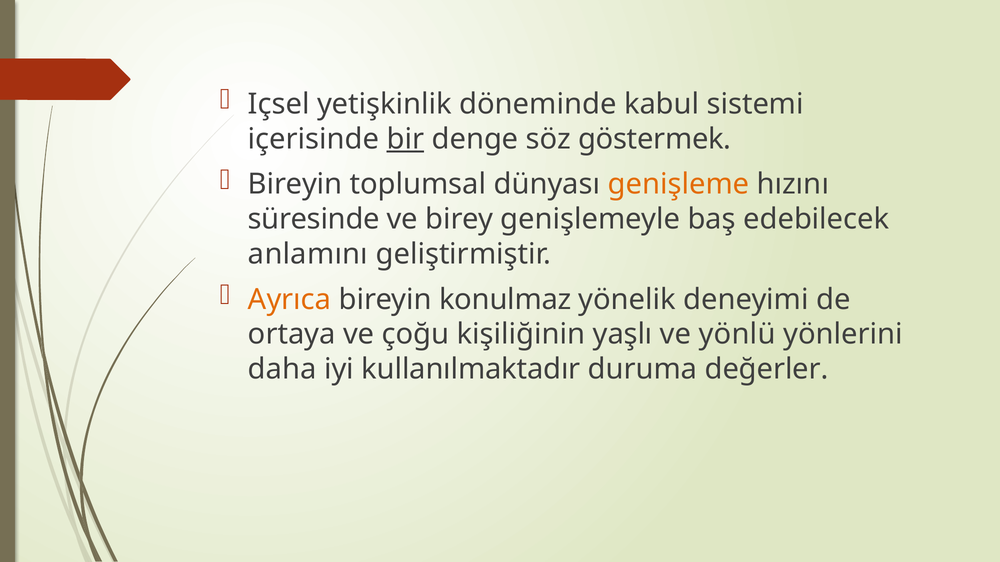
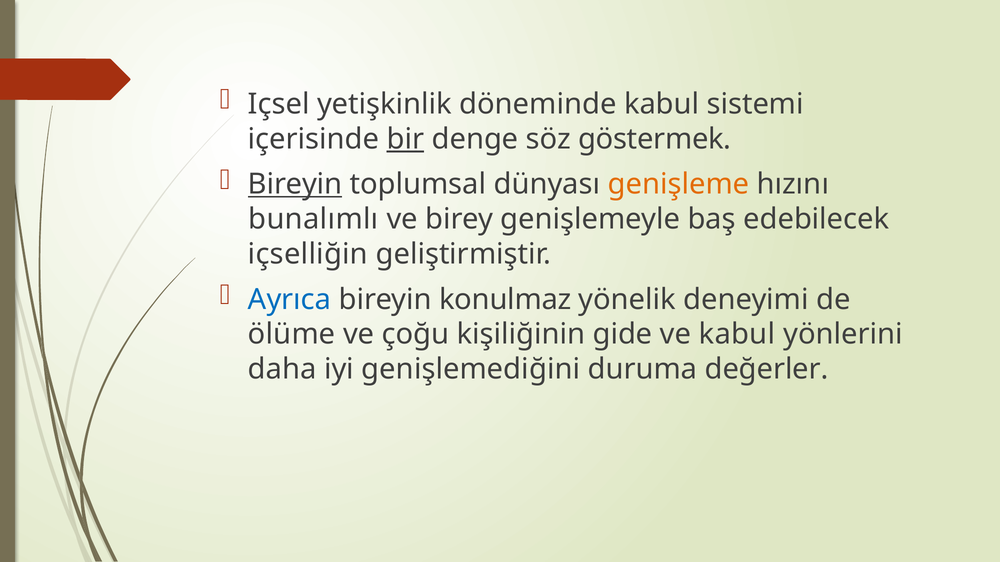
Bireyin at (295, 184) underline: none -> present
süresinde: süresinde -> bunalımlı
anlamını: anlamını -> içselliğin
Ayrıca colour: orange -> blue
ortaya: ortaya -> ölüme
yaşlı: yaşlı -> gide
ve yönlü: yönlü -> kabul
kullanılmaktadır: kullanılmaktadır -> genişlemediğini
